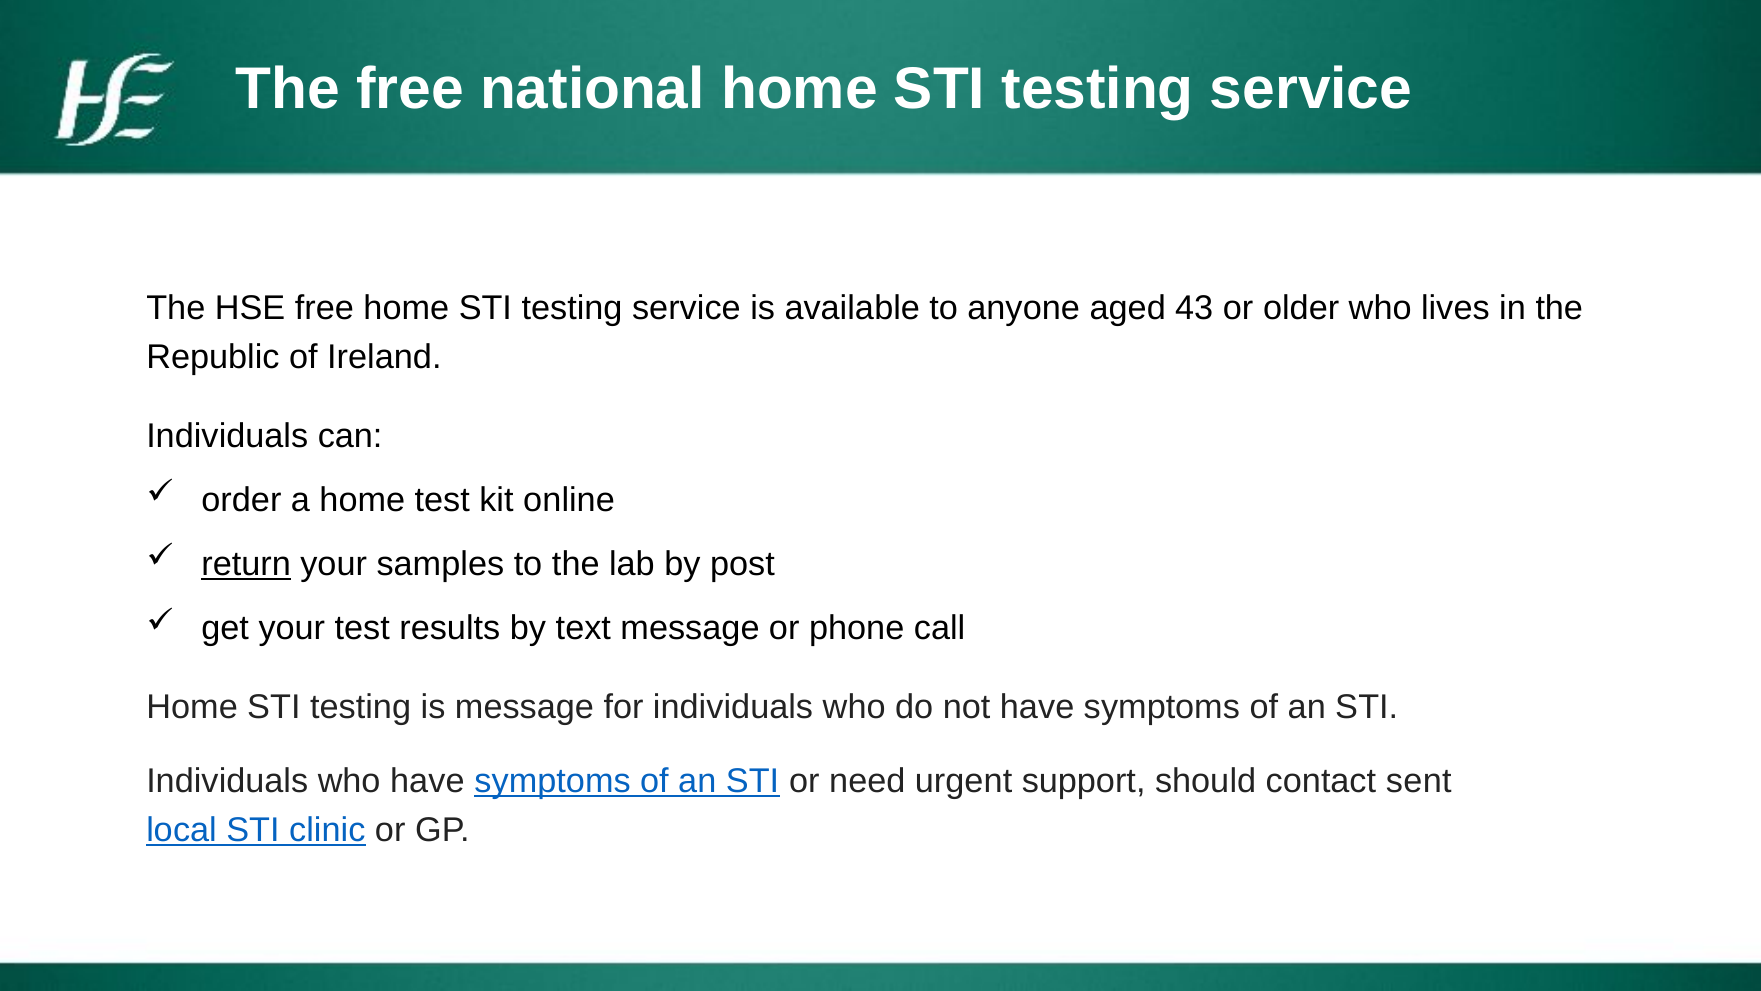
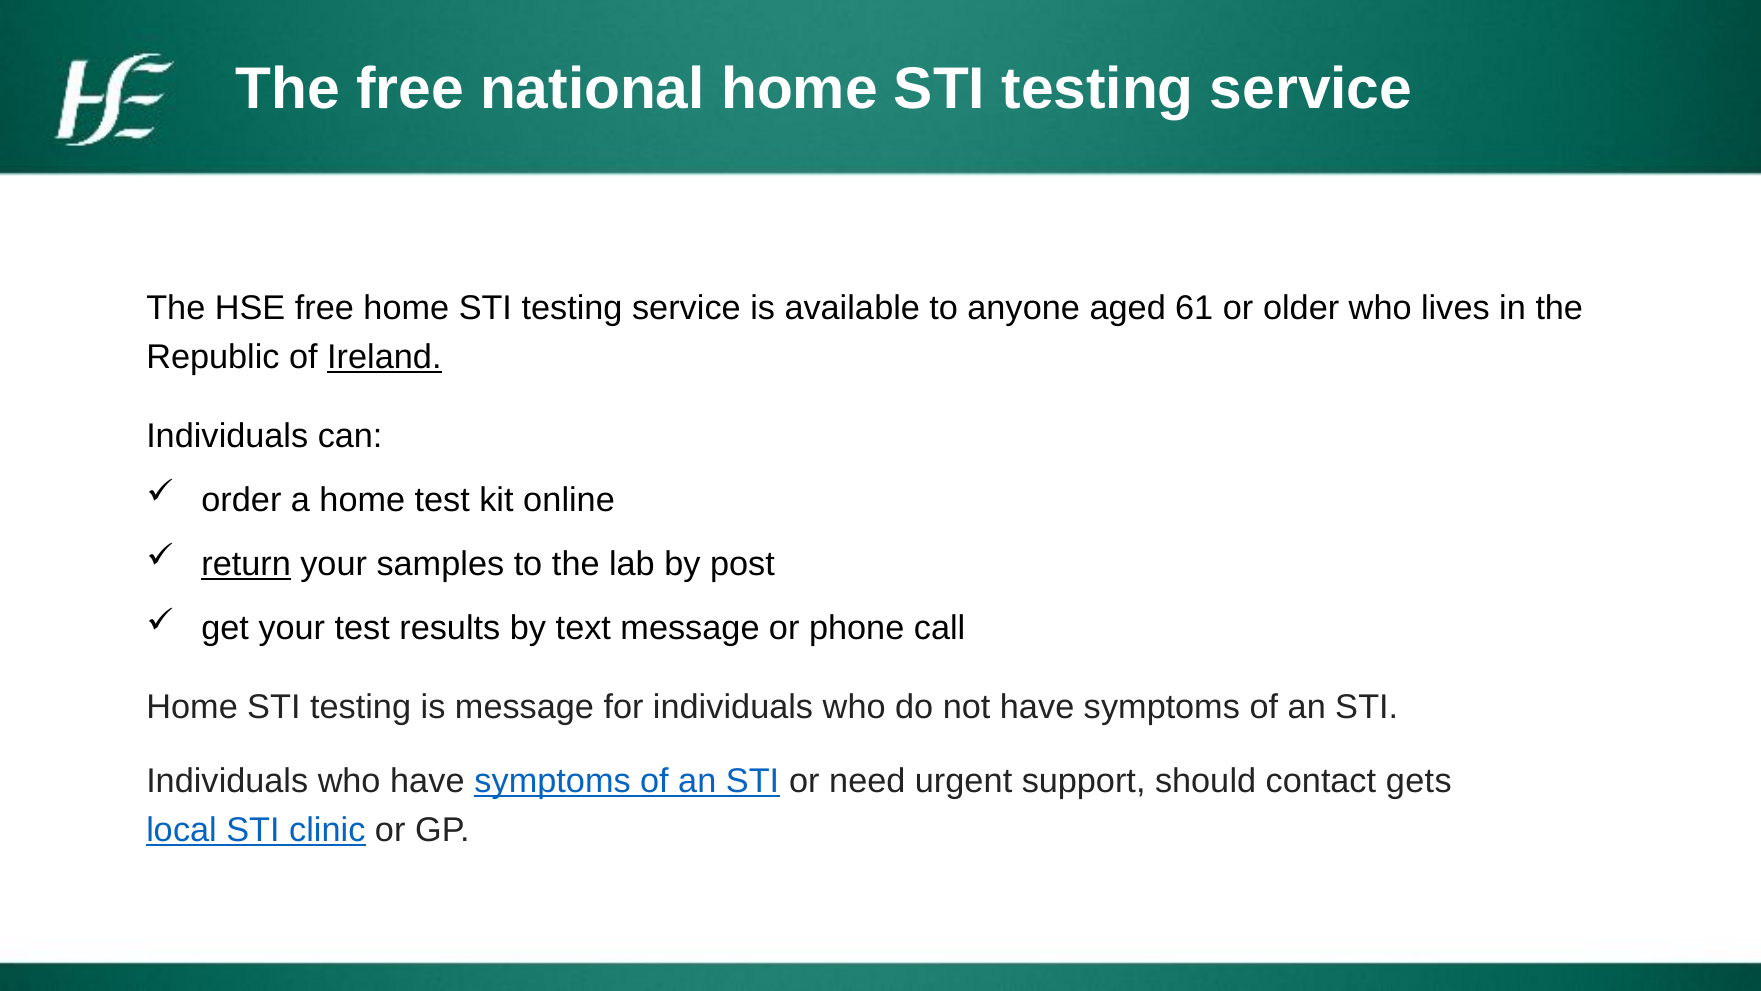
43: 43 -> 61
Ireland underline: none -> present
sent: sent -> gets
